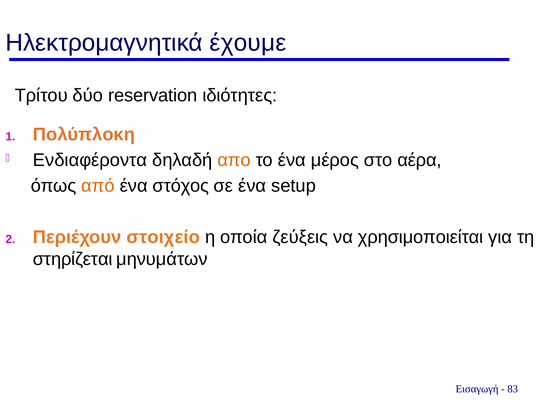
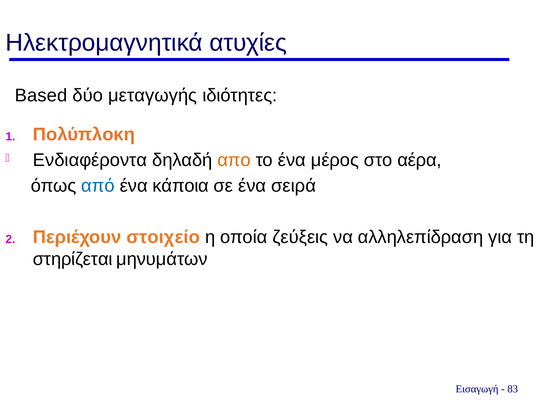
έχουμε: έχουμε -> ατυχίες
Τρίτου: Τρίτου -> Based
reservation: reservation -> μεταγωγής
από colour: orange -> blue
στόχος: στόχος -> κάποια
setup: setup -> σειρά
χρησιμοποιείται: χρησιμοποιείται -> αλληλεπίδραση
